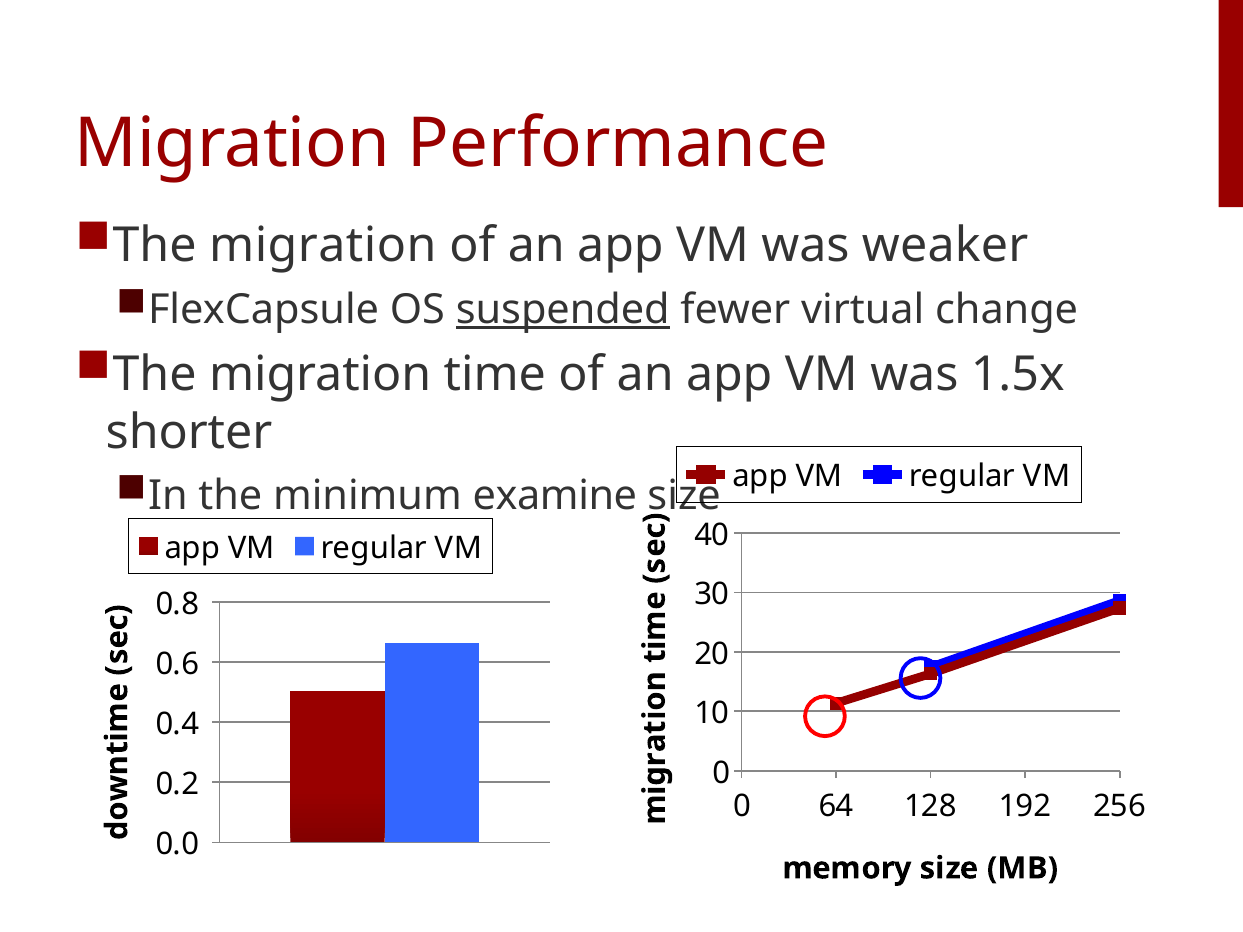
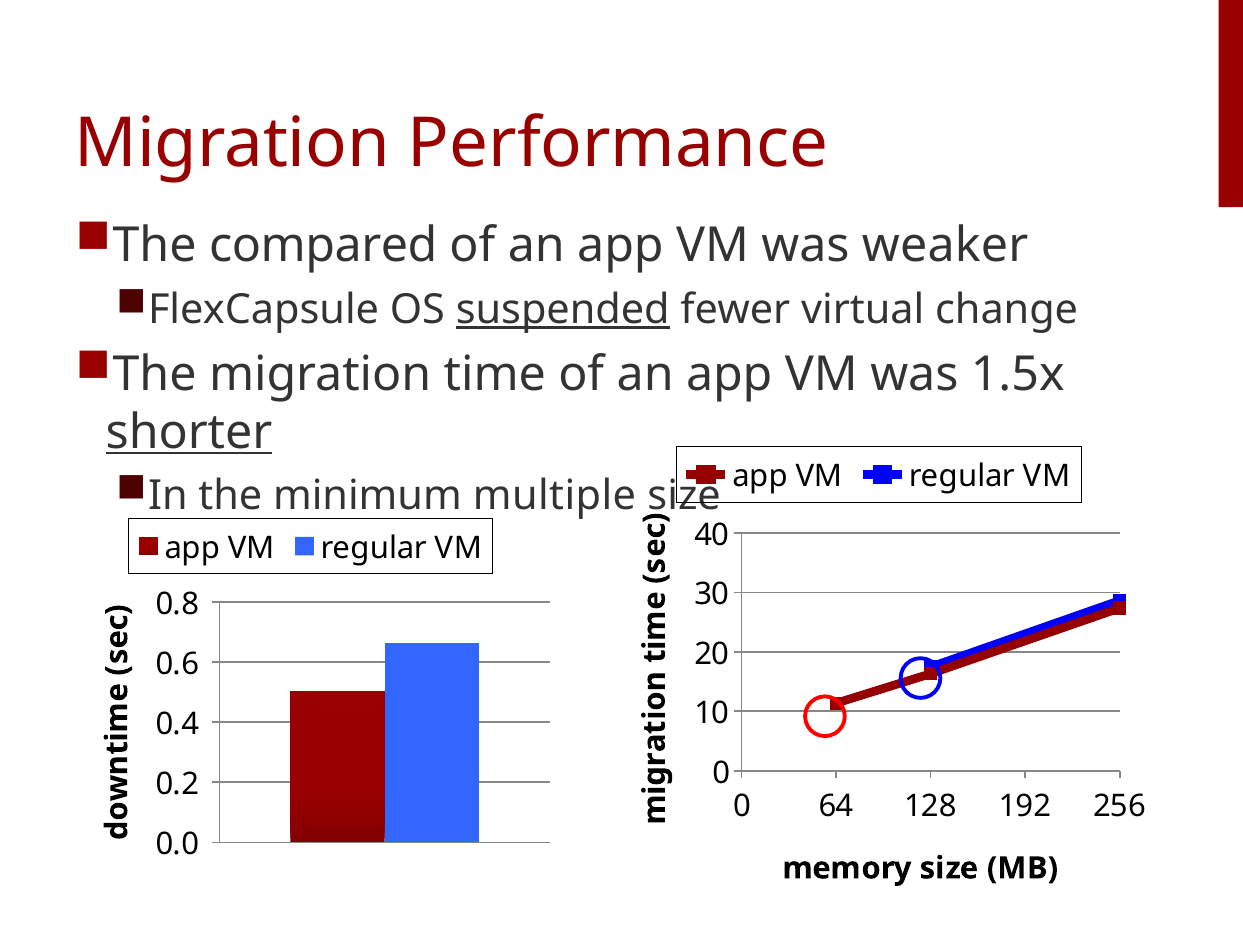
migration at (323, 246): migration -> compared
shorter underline: none -> present
examine: examine -> multiple
